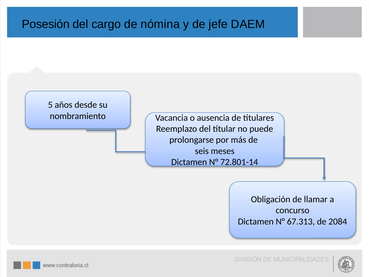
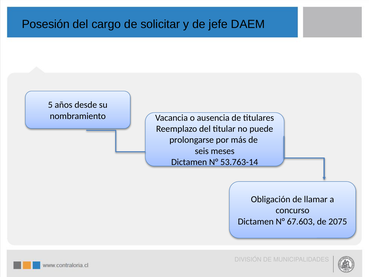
nómina: nómina -> solicitar
72.801-14: 72.801-14 -> 53.763-14
67.313: 67.313 -> 67.603
2084: 2084 -> 2075
